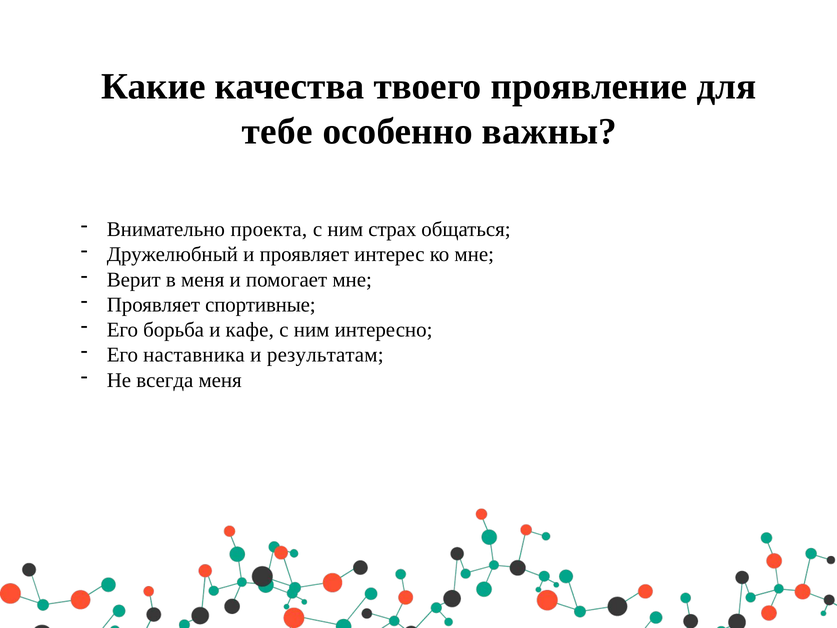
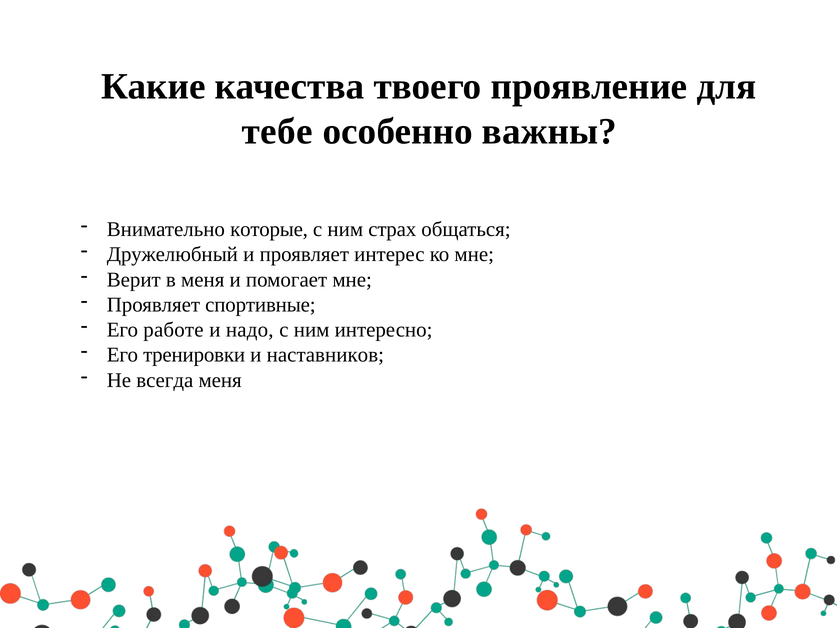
проекта: проекта -> которые
борьба: борьба -> работе
кафе: кафе -> надо
наставника: наставника -> тренировки
результатам: результатам -> наставников
